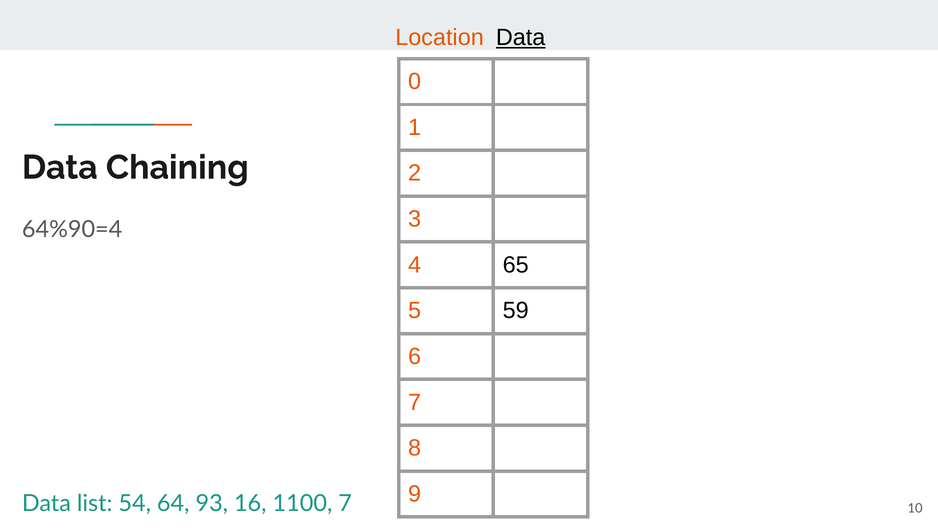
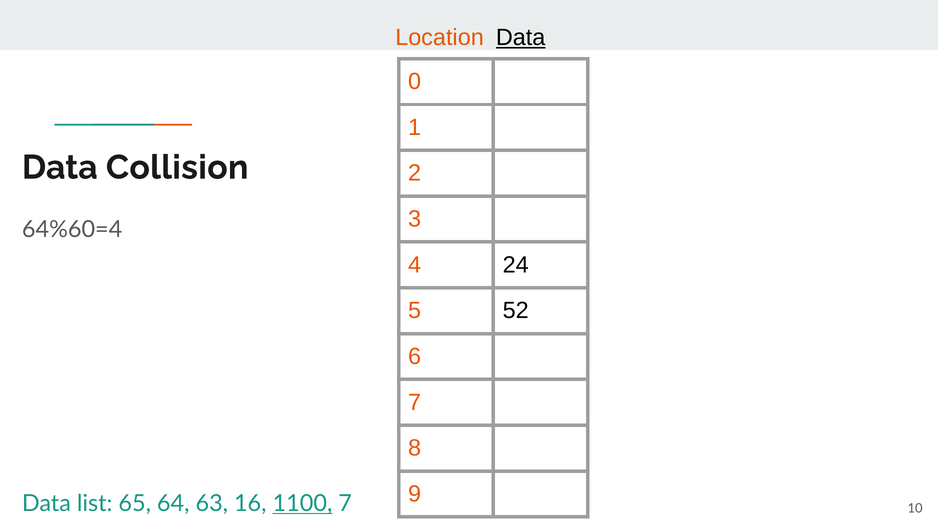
Chaining: Chaining -> Collision
64%90=4: 64%90=4 -> 64%60=4
65: 65 -> 24
59: 59 -> 52
54: 54 -> 65
93: 93 -> 63
1100 underline: none -> present
